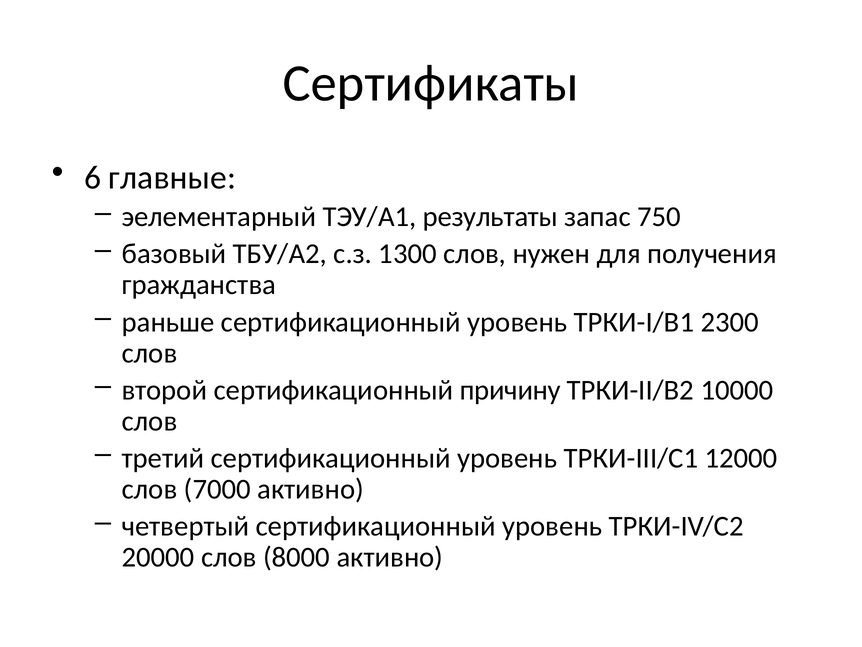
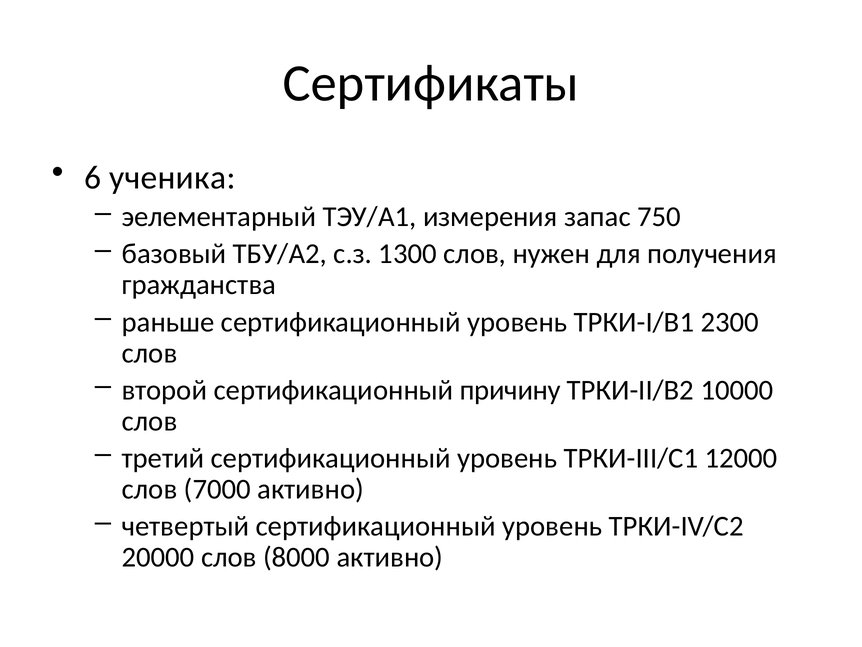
главные: главные -> ученика
результаты: результаты -> измерения
